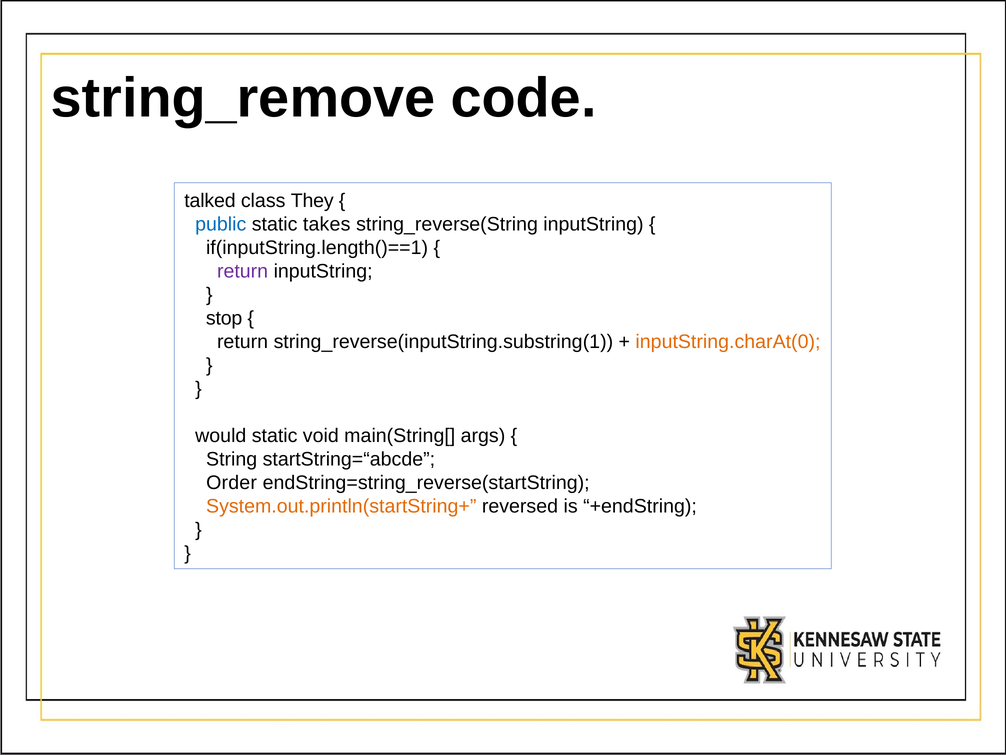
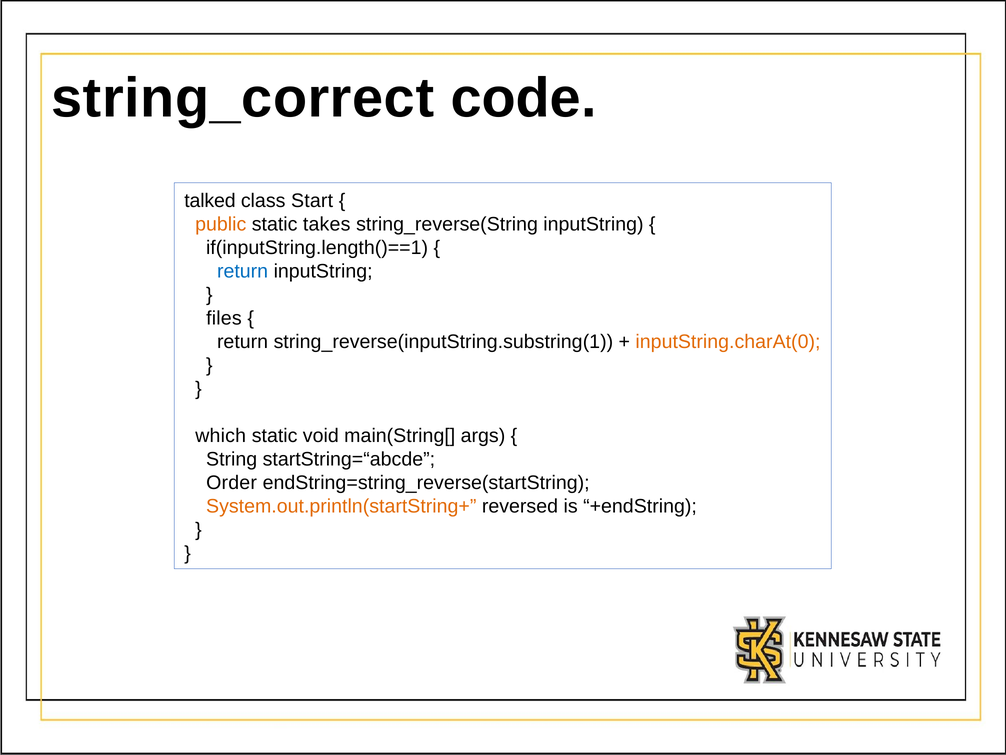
string_remove: string_remove -> string_correct
They: They -> Start
public colour: blue -> orange
return at (243, 271) colour: purple -> blue
stop: stop -> files
would: would -> which
